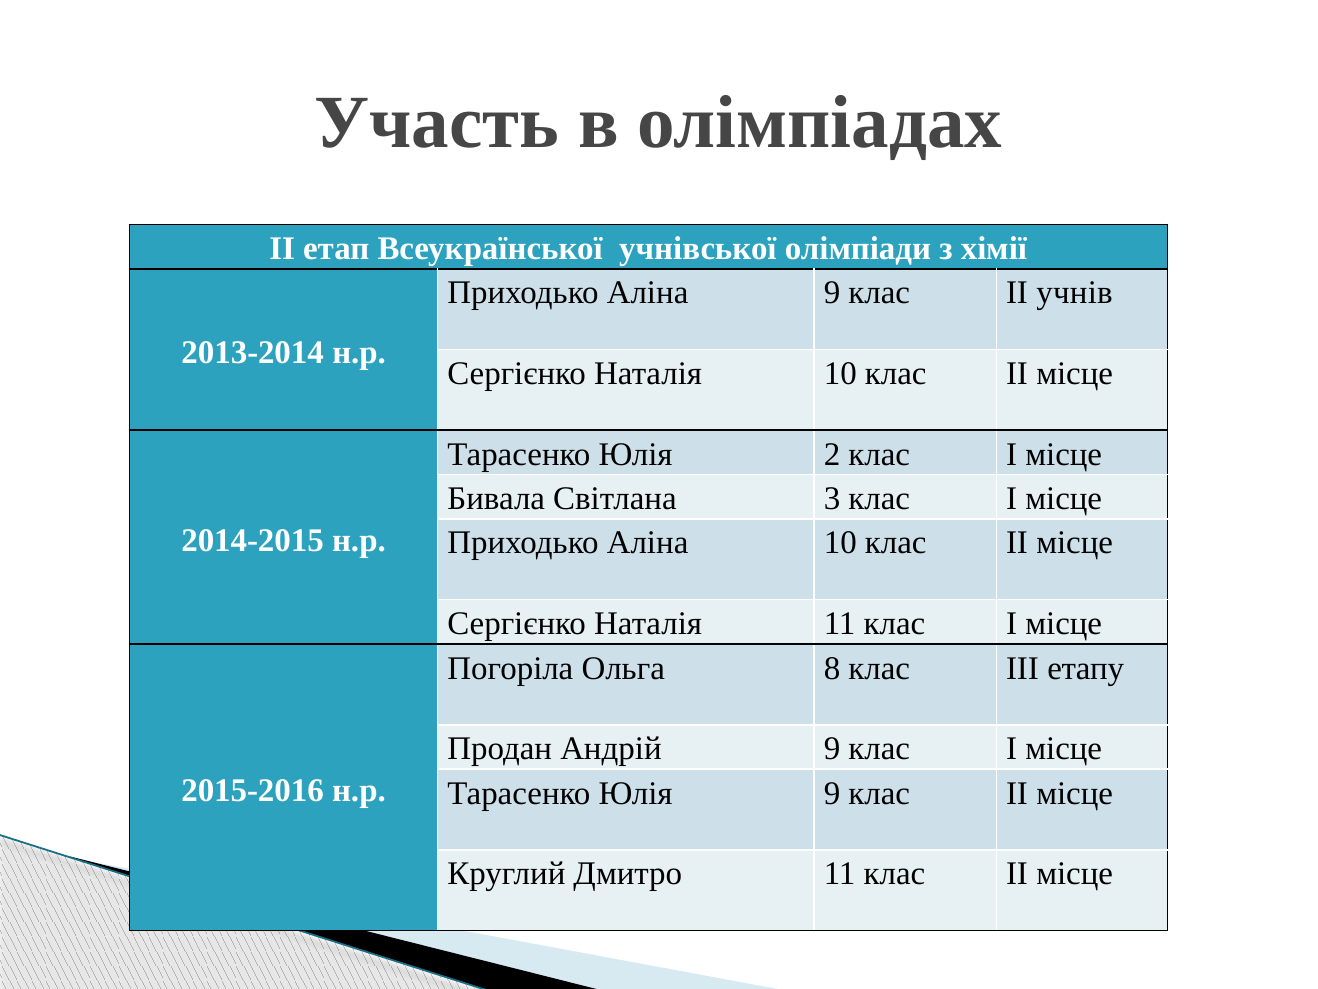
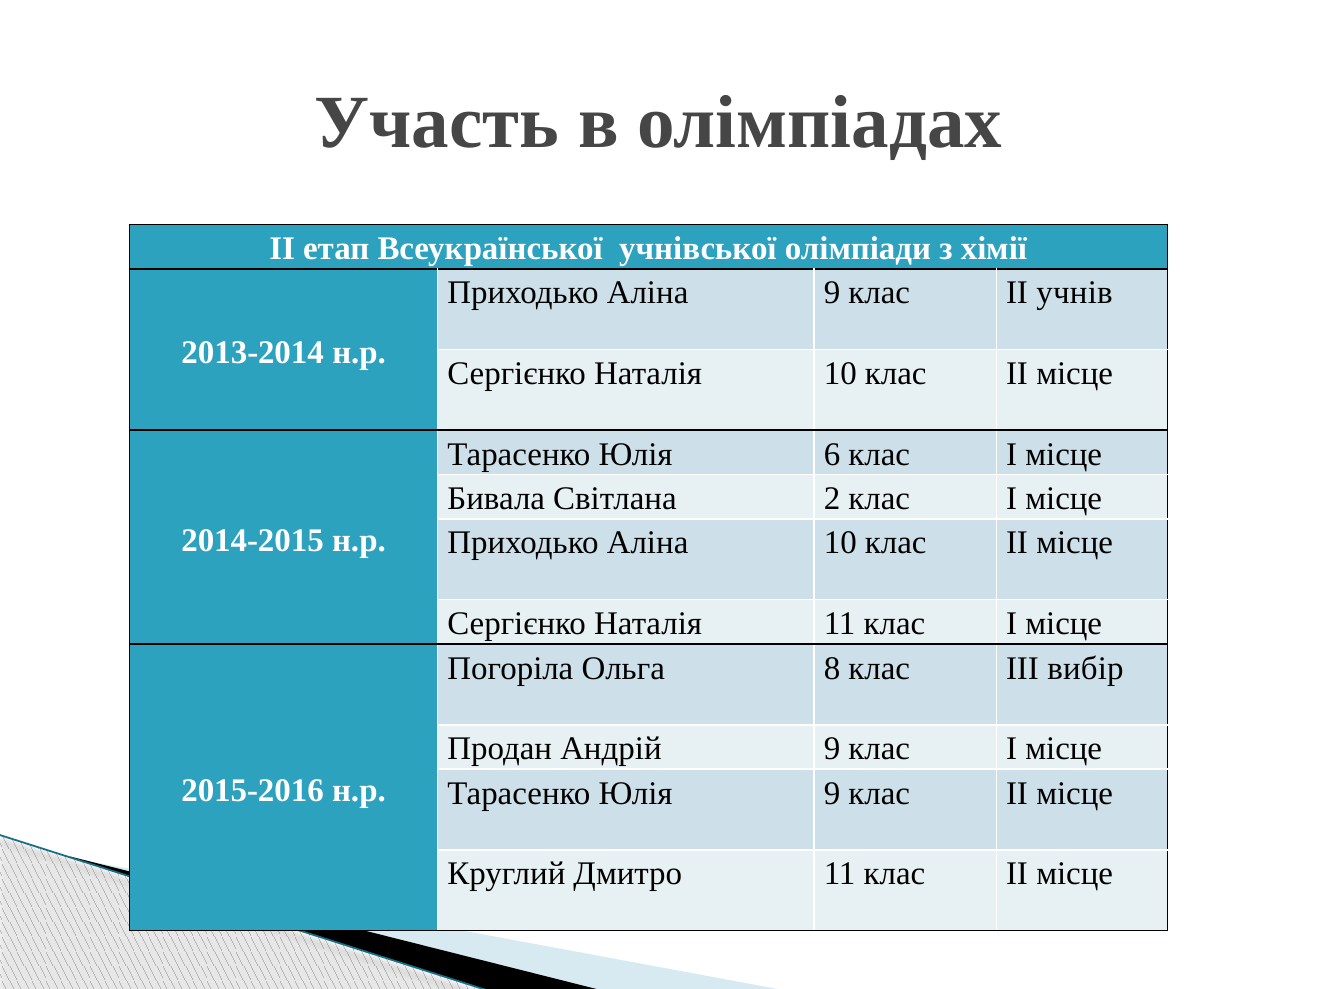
2: 2 -> 6
3: 3 -> 2
етапу: етапу -> вибір
